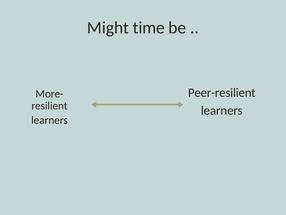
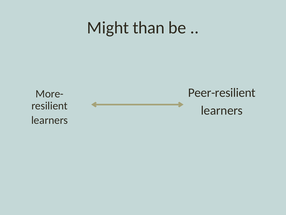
time: time -> than
